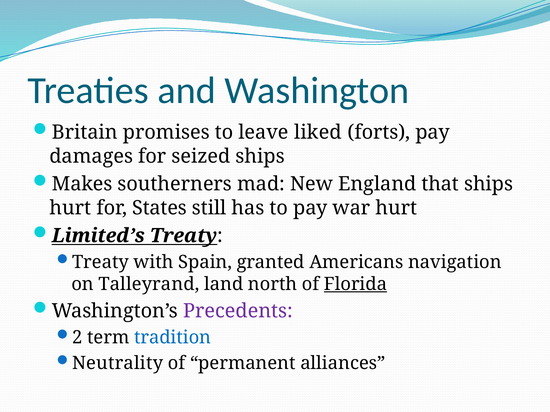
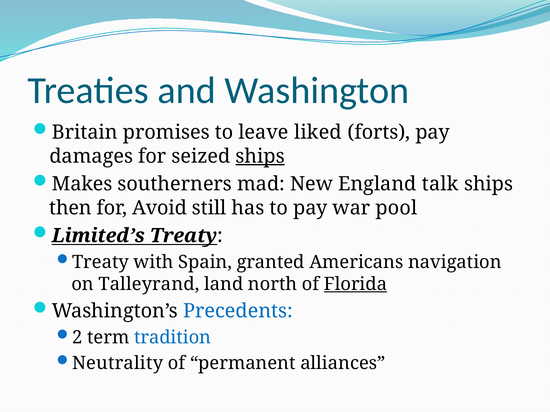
ships at (260, 156) underline: none -> present
that: that -> talk
hurt at (70, 208): hurt -> then
States: States -> Avoid
war hurt: hurt -> pool
Precedents colour: purple -> blue
